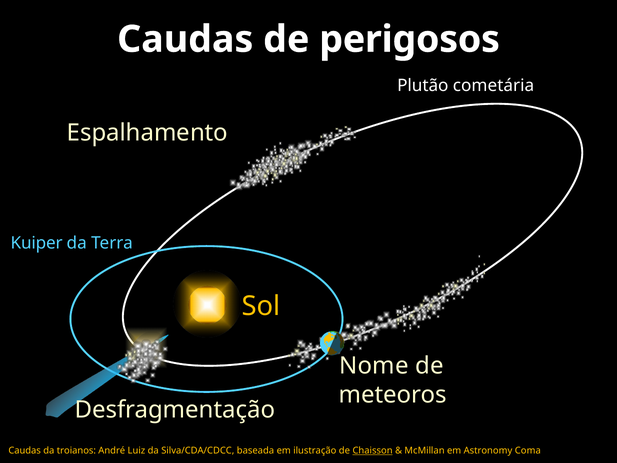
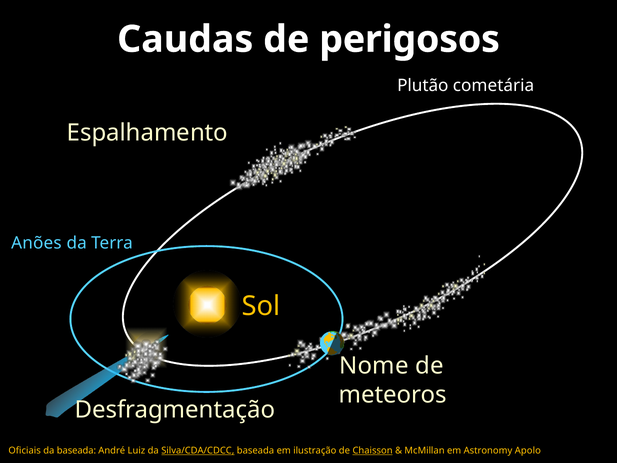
Kuiper: Kuiper -> Anões
Caudas at (25, 450): Caudas -> Oficiais
da troianos: troianos -> baseada
Silva/CDA/CDCC underline: none -> present
Coma: Coma -> Apolo
